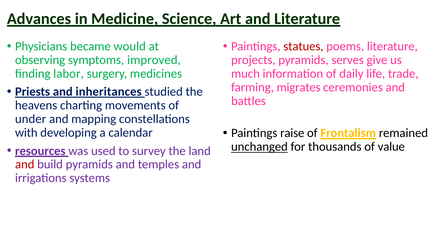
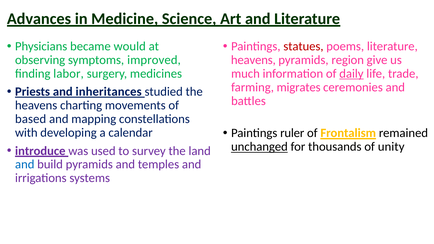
projects at (253, 60): projects -> heavens
serves: serves -> region
daily underline: none -> present
under: under -> based
raise: raise -> ruler
value: value -> unity
resources: resources -> introduce
and at (25, 165) colour: red -> blue
